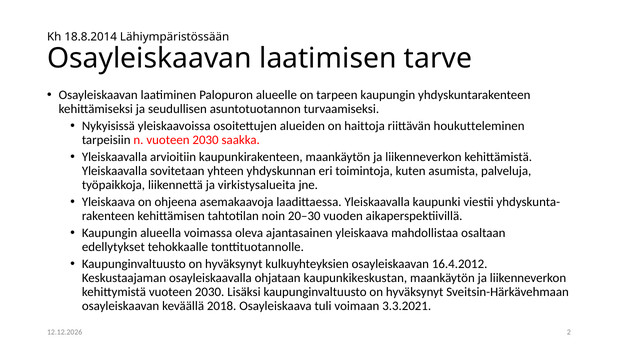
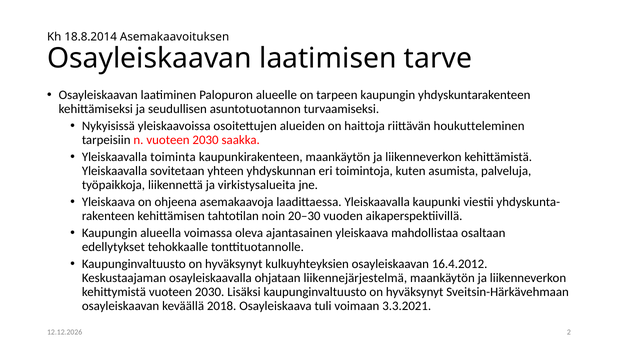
Lähiympäristössään: Lähiympäristössään -> Asemakaavoituksen
arvioitiin: arvioitiin -> toiminta
kaupunkikeskustan: kaupunkikeskustan -> liikennejärjestelmä
